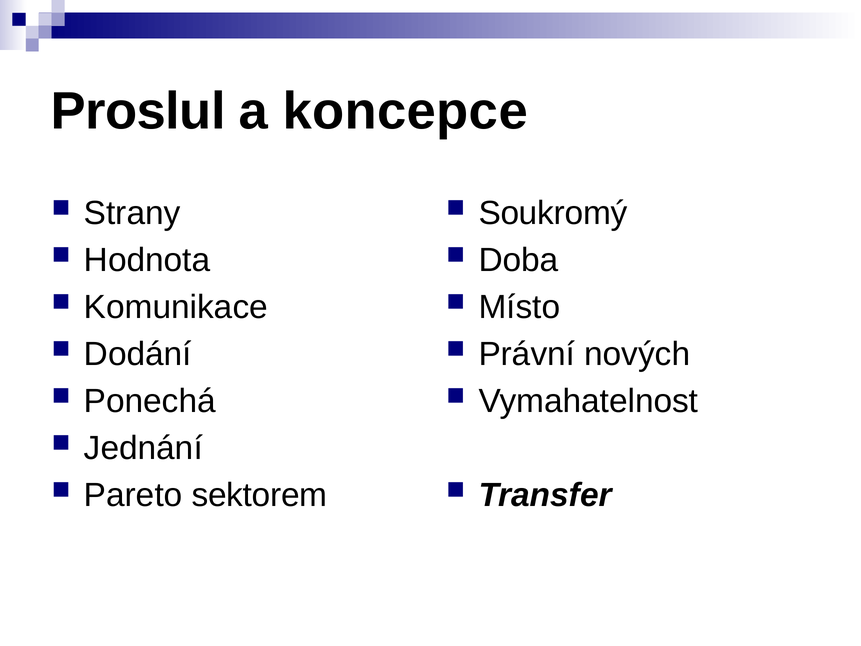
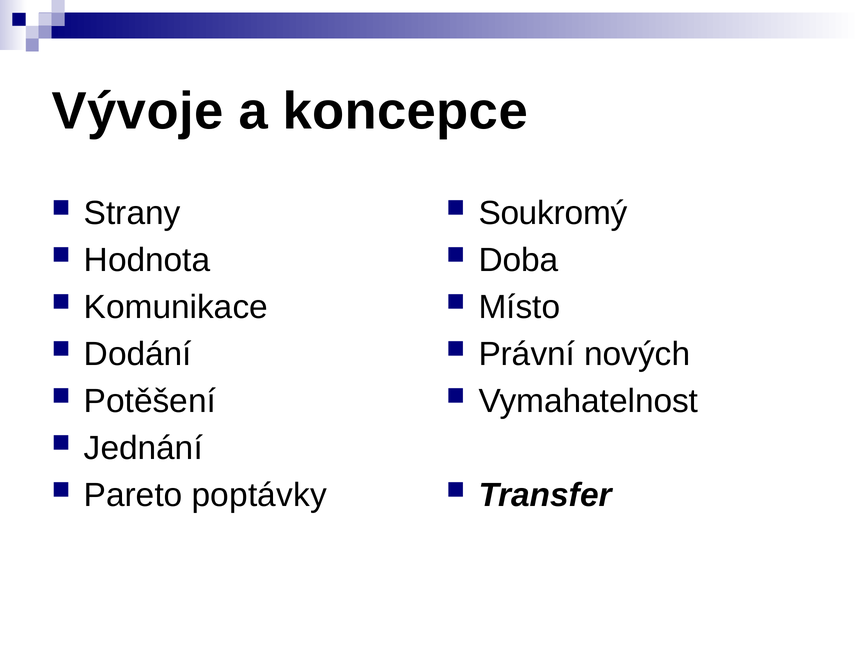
Proslul: Proslul -> Vývoje
Ponechá: Ponechá -> Potěšení
sektorem: sektorem -> poptávky
